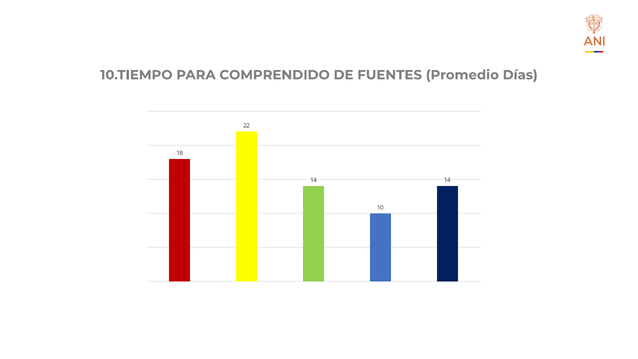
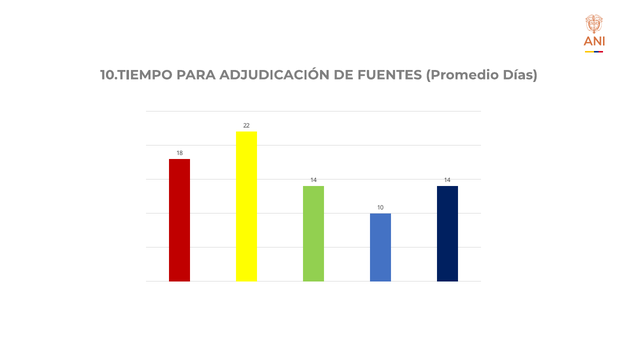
COMPRENDIDO: COMPRENDIDO -> ADJUDICACIÓN
